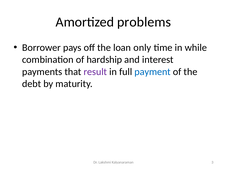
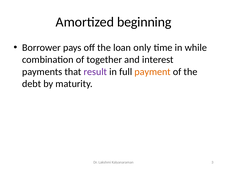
problems: problems -> beginning
hardship: hardship -> together
payment colour: blue -> orange
